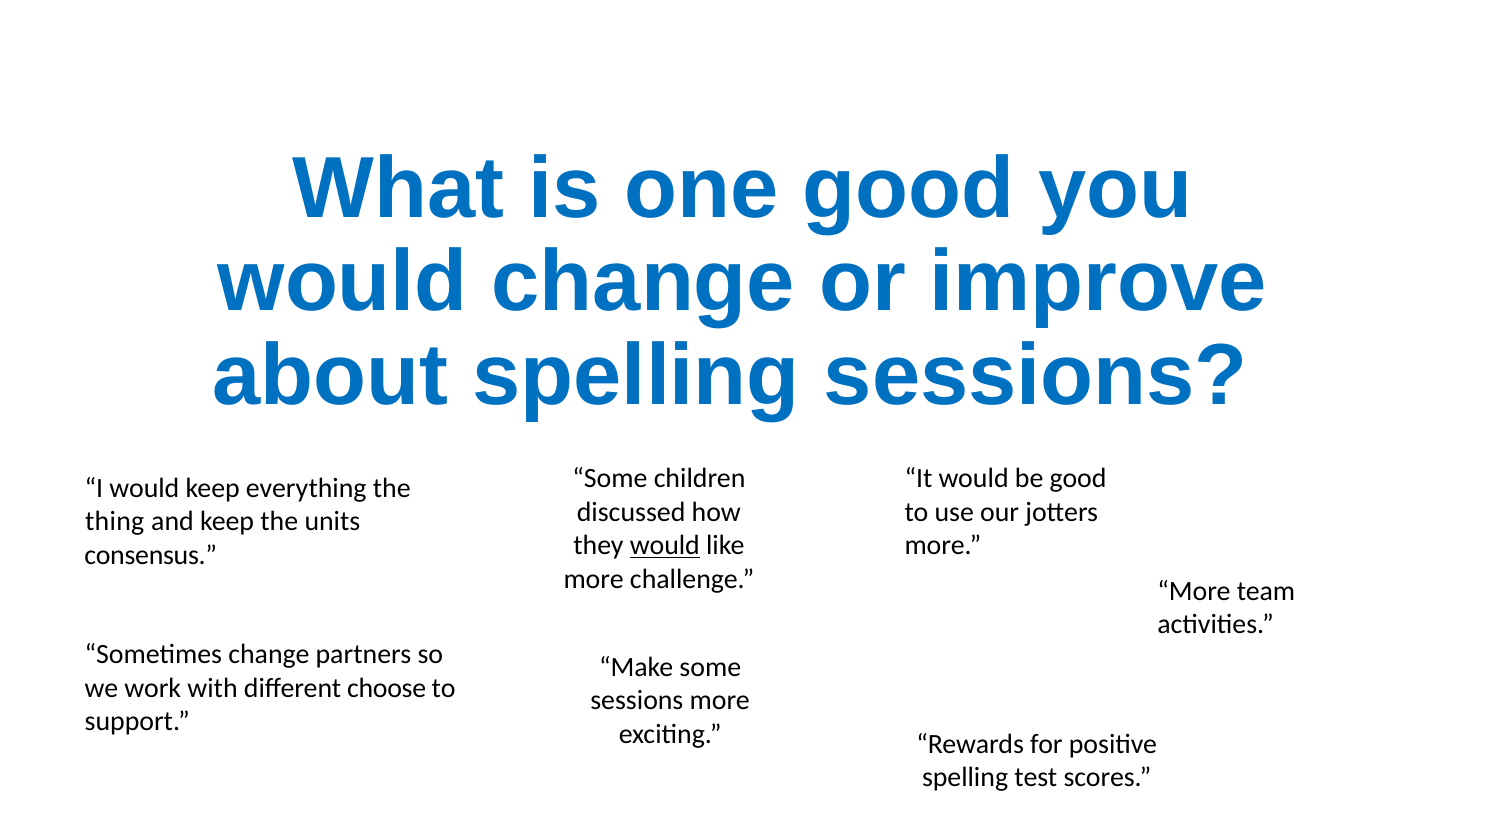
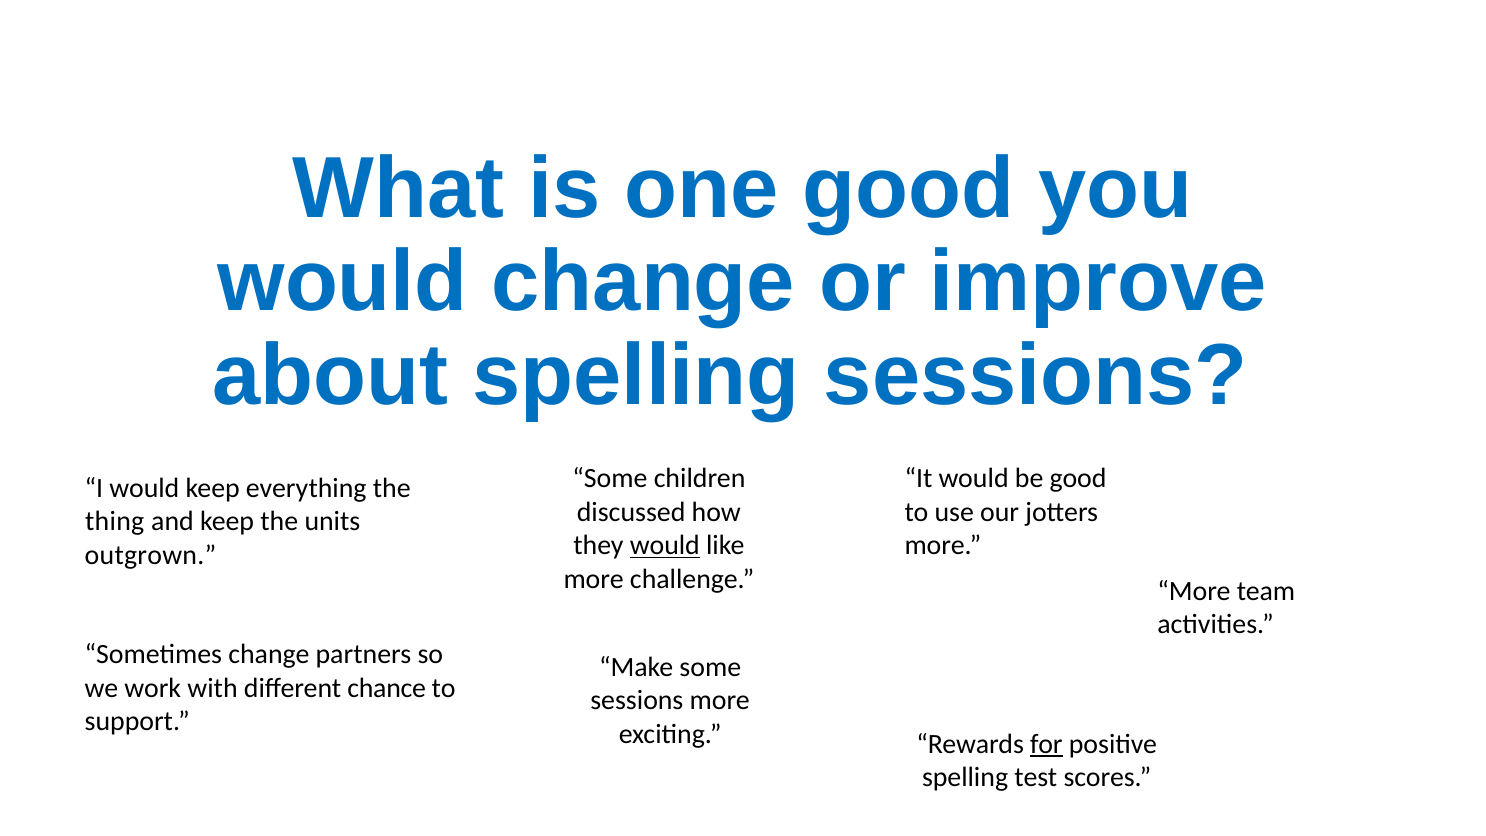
consensus: consensus -> outgrown
choose: choose -> chance
for underline: none -> present
